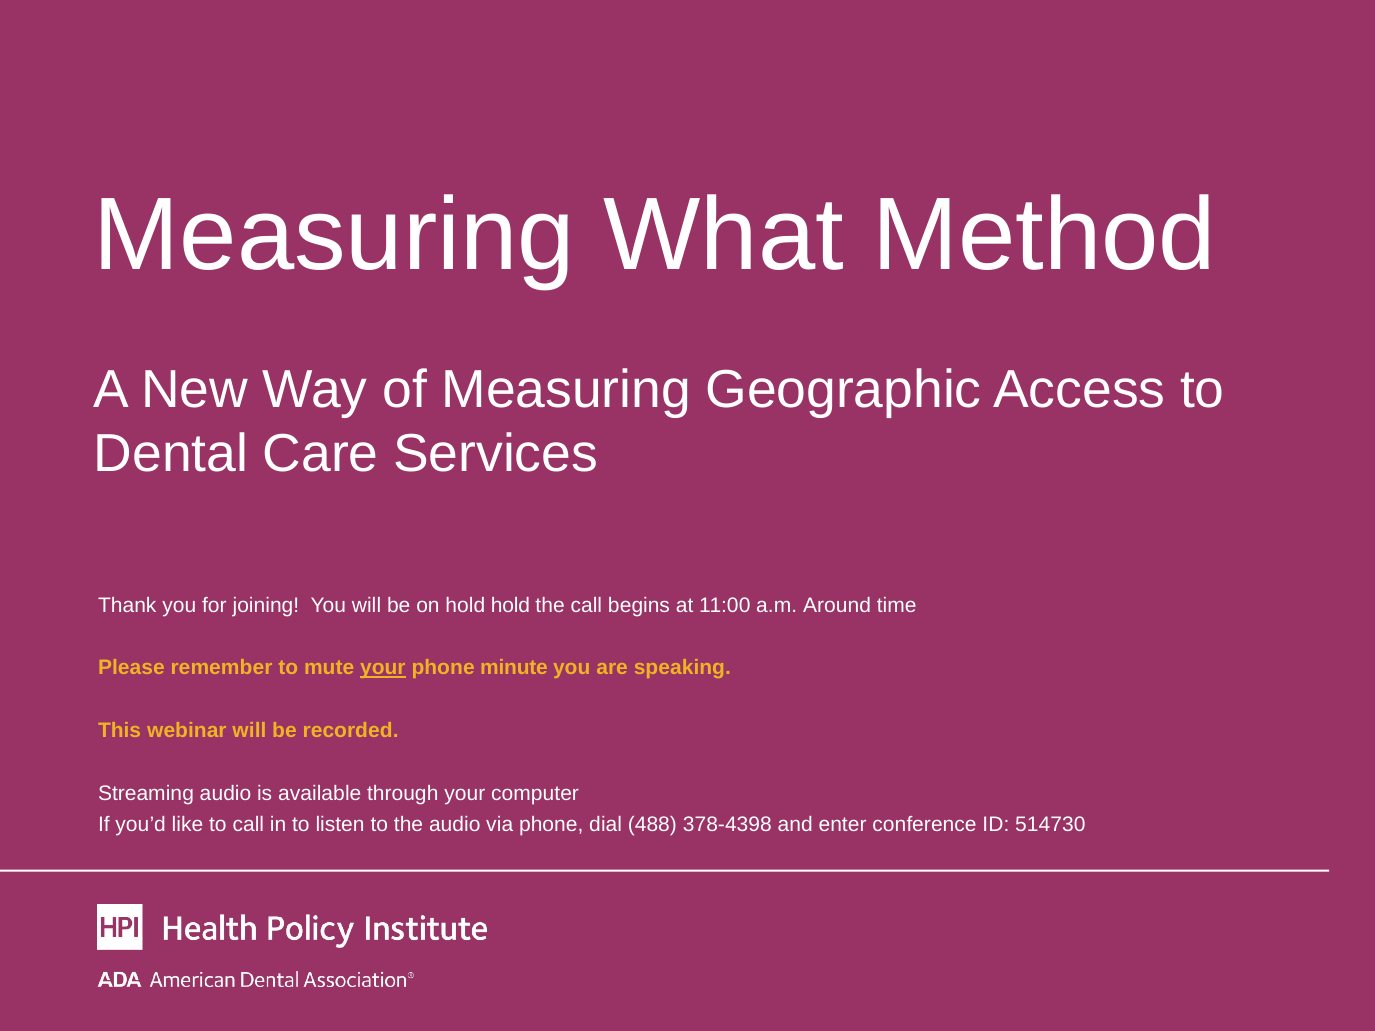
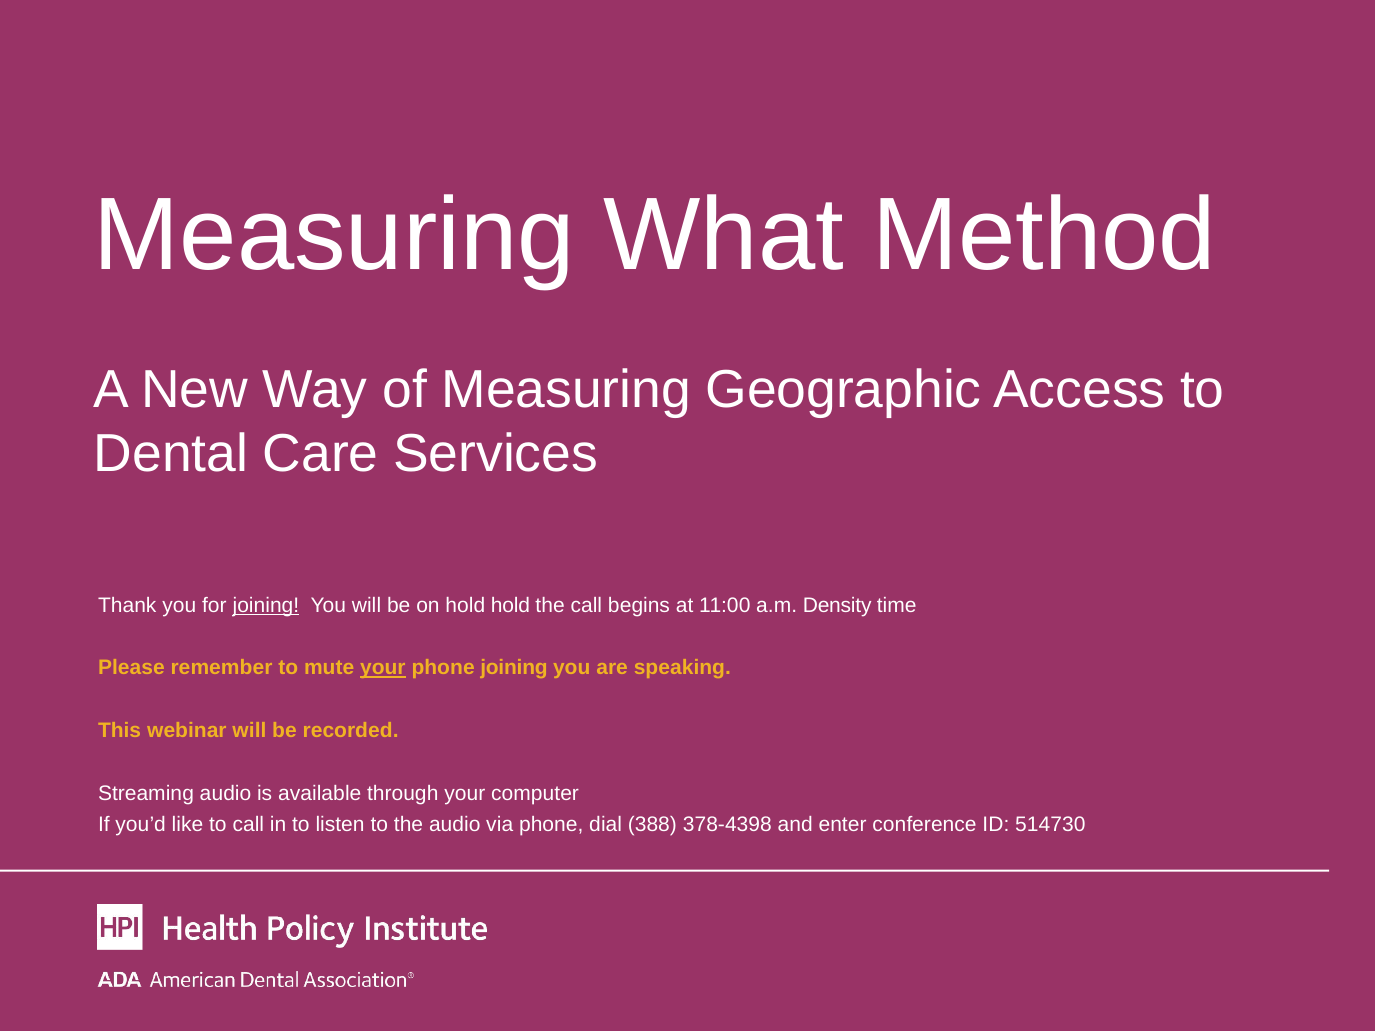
joining at (266, 605) underline: none -> present
Around: Around -> Density
phone minute: minute -> joining
488: 488 -> 388
